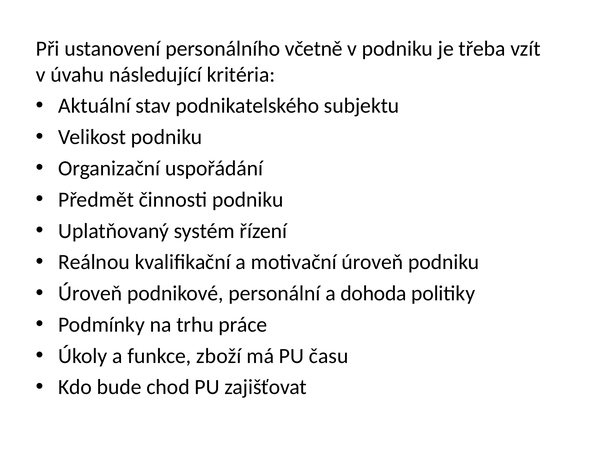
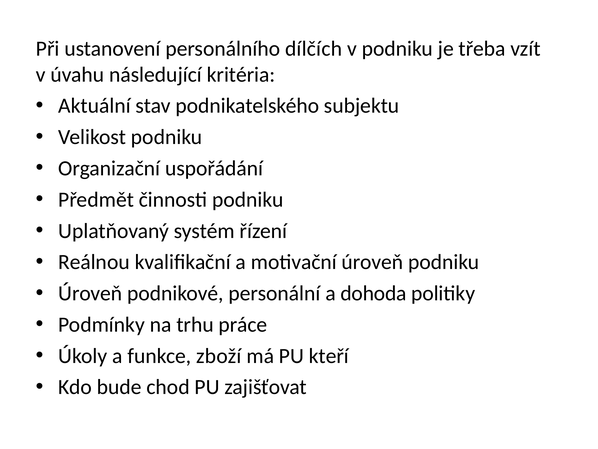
včetně: včetně -> dílčích
času: času -> kteří
